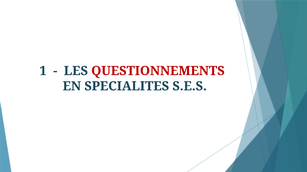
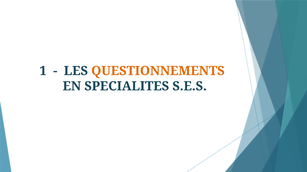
QUESTIONNEMENTS colour: red -> orange
